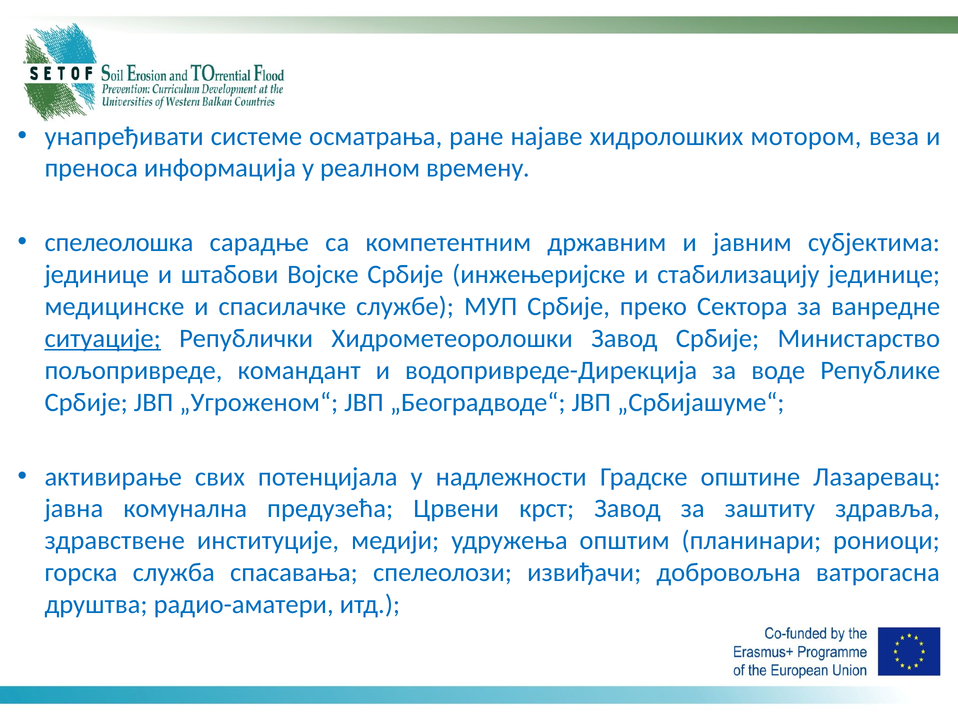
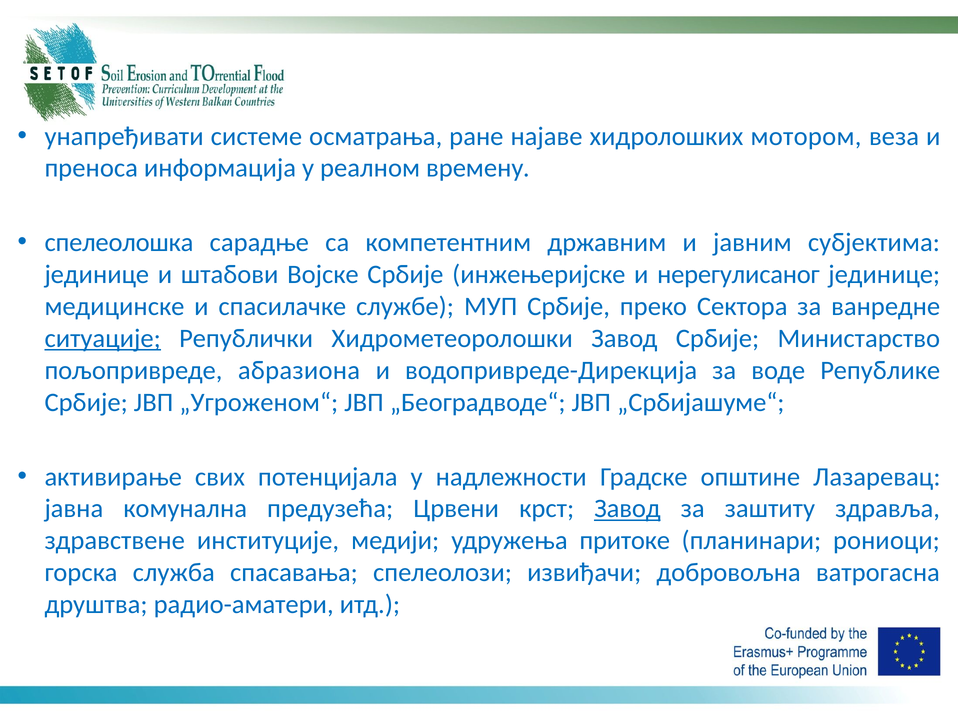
стабилизацију: стабилизацију -> нерегулисаног
командант: командант -> абразиона
Завод at (627, 509) underline: none -> present
општим: општим -> притоке
